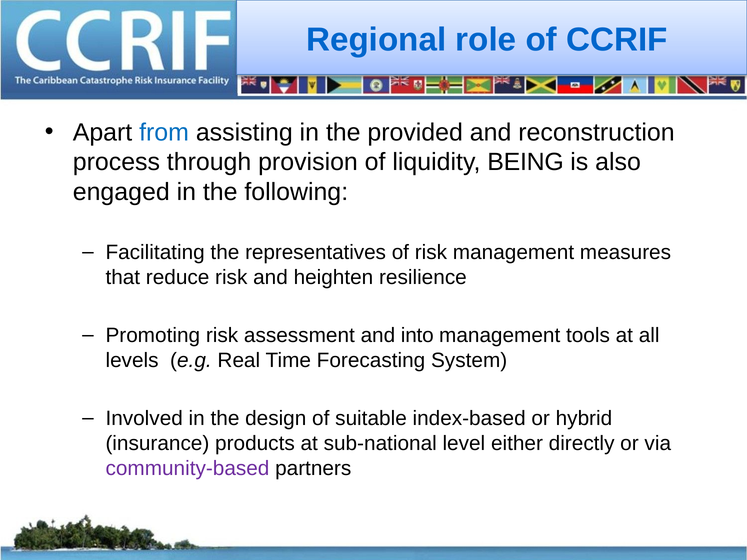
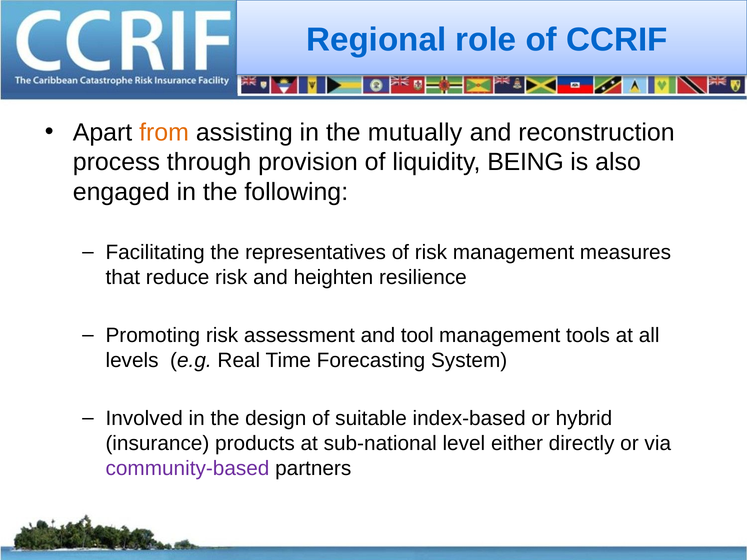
from colour: blue -> orange
provided: provided -> mutually
into: into -> tool
